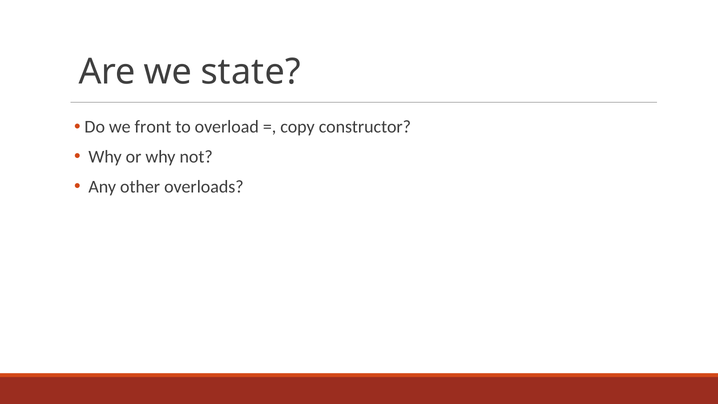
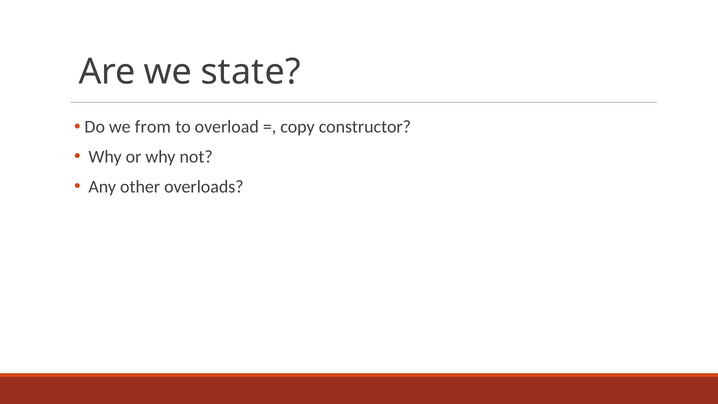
front: front -> from
